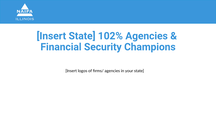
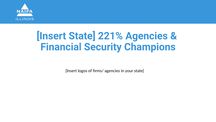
102%: 102% -> 221%
